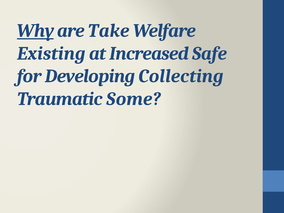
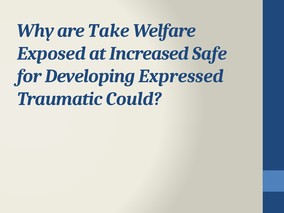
Why underline: present -> none
Existing: Existing -> Exposed
Collecting: Collecting -> Expressed
Some: Some -> Could
